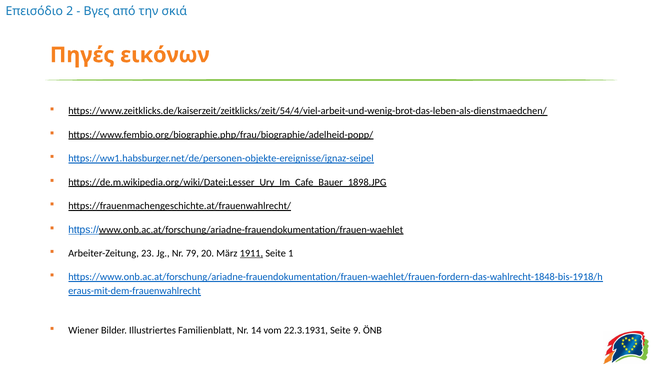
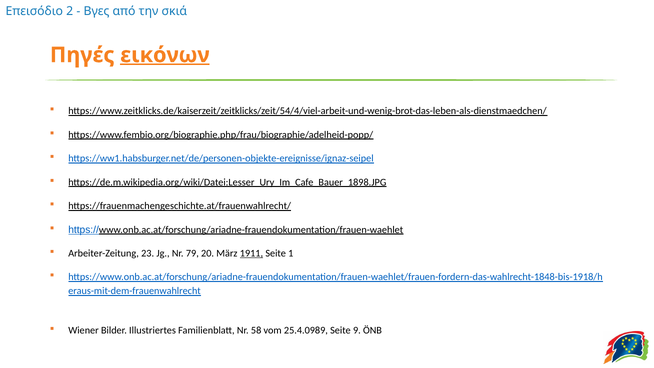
εικόνων underline: none -> present
14: 14 -> 58
22.3.1931: 22.3.1931 -> 25.4.0989
